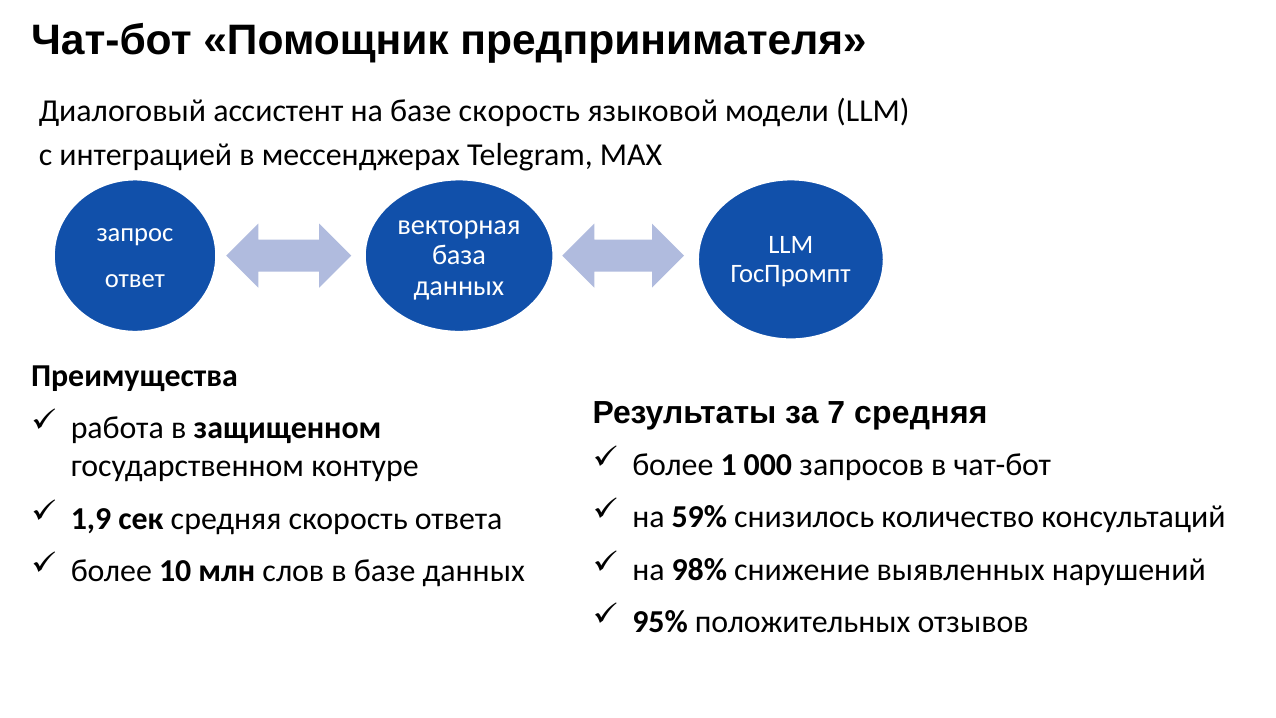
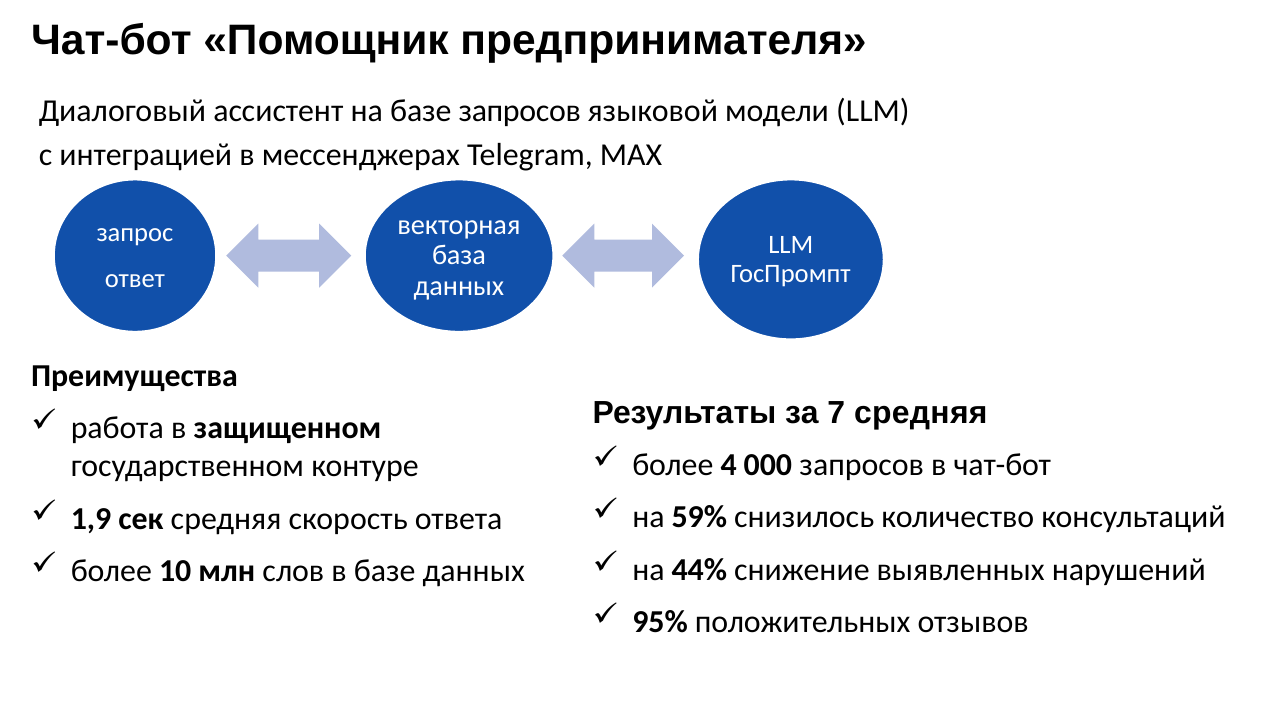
базе скорость: скорость -> запросов
1: 1 -> 4
98%: 98% -> 44%
